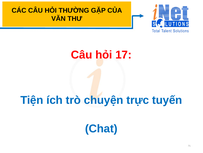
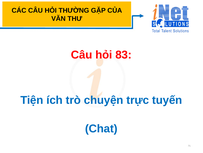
17: 17 -> 83
